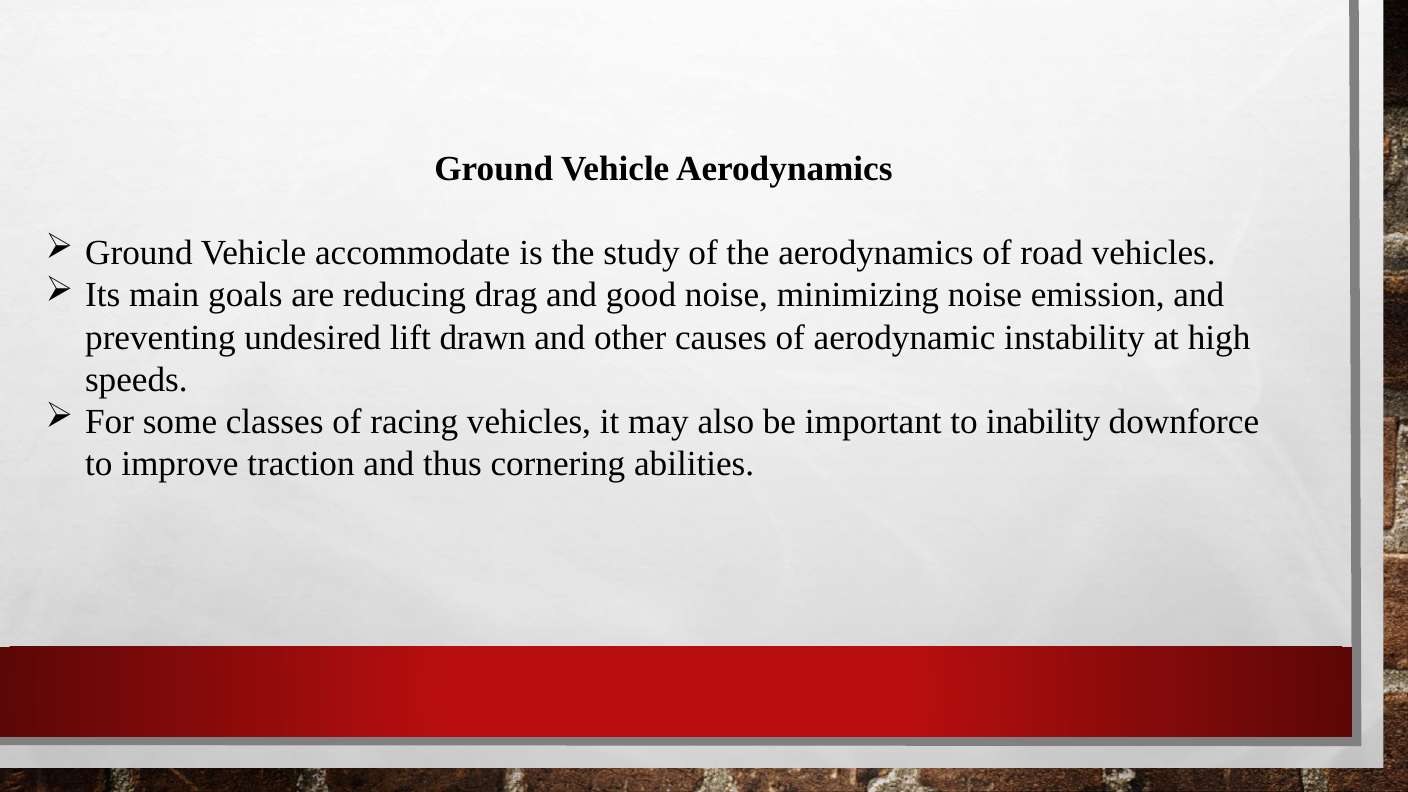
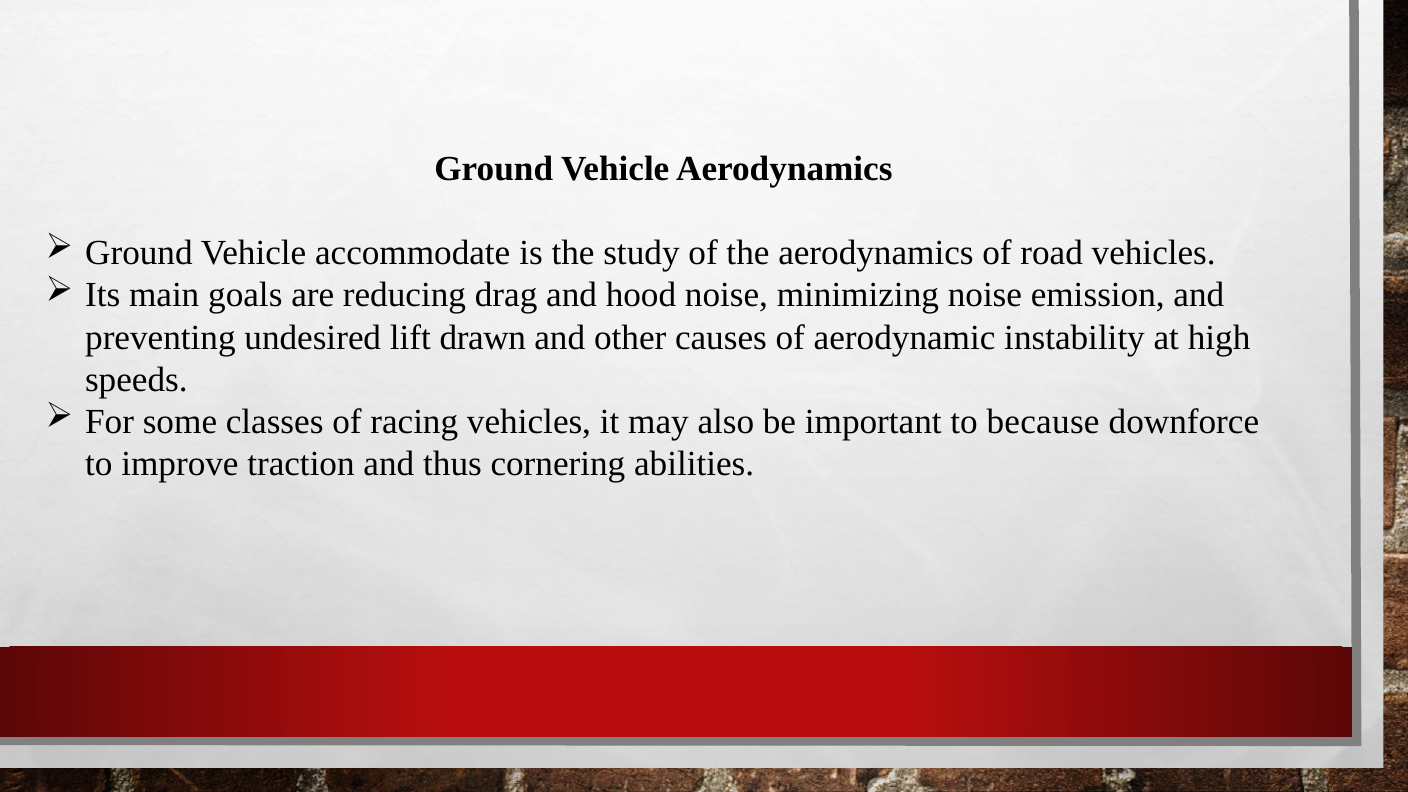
good: good -> hood
inability: inability -> because
